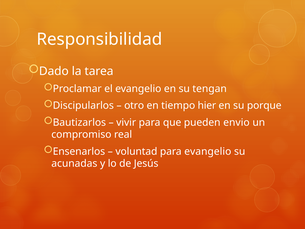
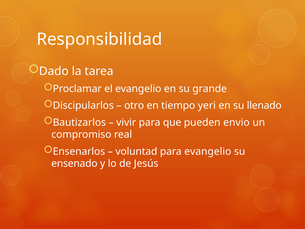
tengan: tengan -> grande
hier: hier -> yeri
porque: porque -> llenado
acunadas: acunadas -> ensenado
